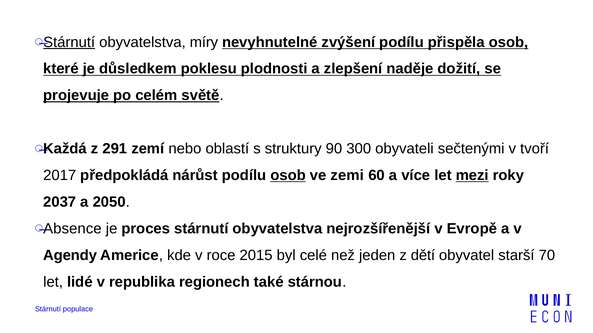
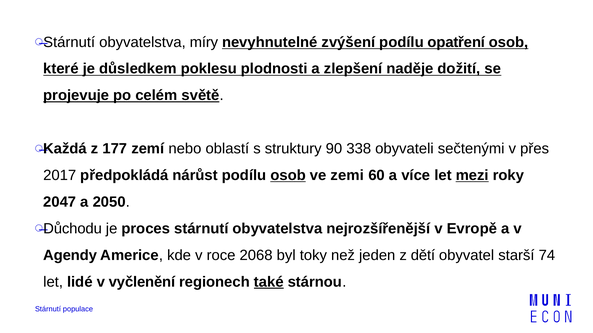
Stárnutí at (69, 42) underline: present -> none
přispěla: přispěla -> opatření
291: 291 -> 177
300: 300 -> 338
tvoří: tvoří -> přes
2037: 2037 -> 2047
Absence: Absence -> Důchodu
2015: 2015 -> 2068
celé: celé -> toky
70: 70 -> 74
republika: republika -> vyčlenění
také underline: none -> present
